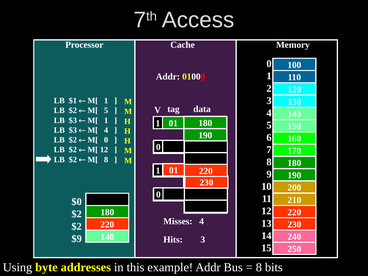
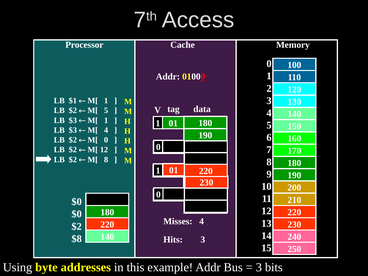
$2 at (77, 214): $2 -> $0
$9: $9 -> $8
8 at (259, 267): 8 -> 3
